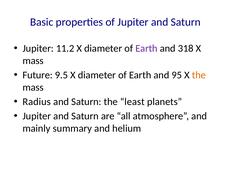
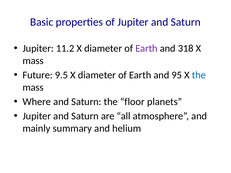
the at (199, 75) colour: orange -> blue
Radius: Radius -> Where
least: least -> floor
